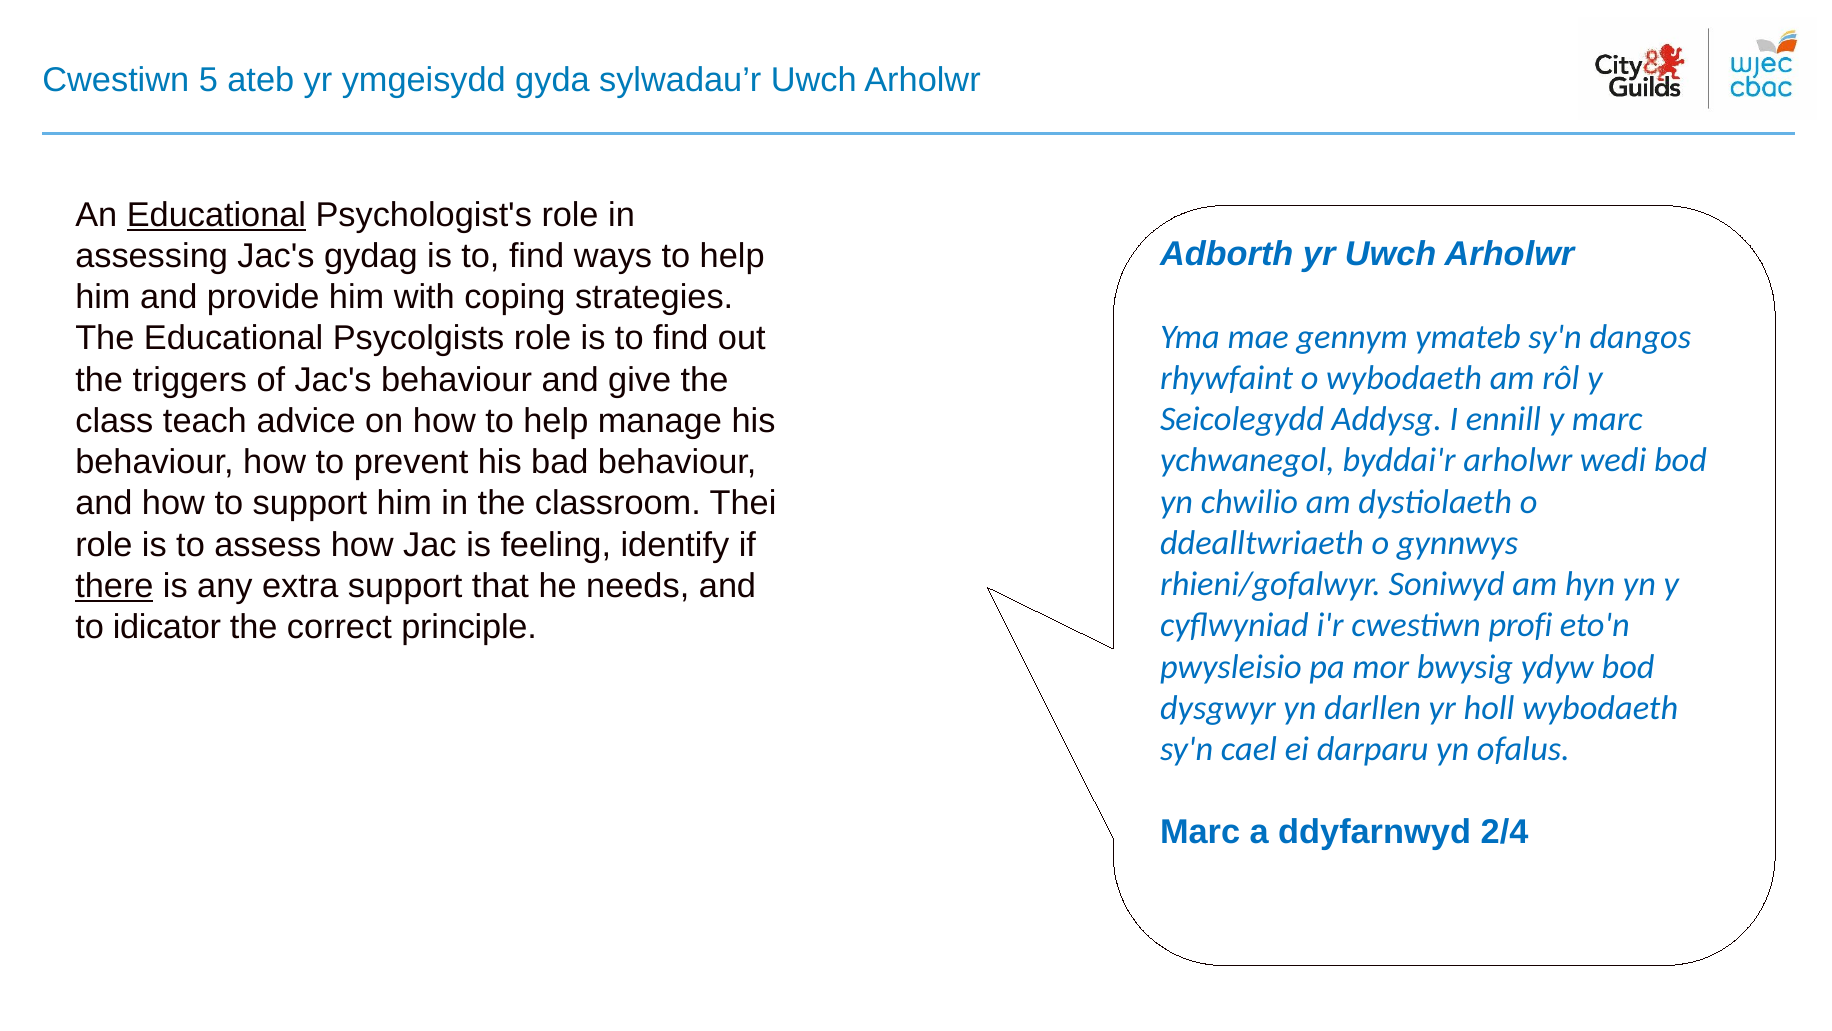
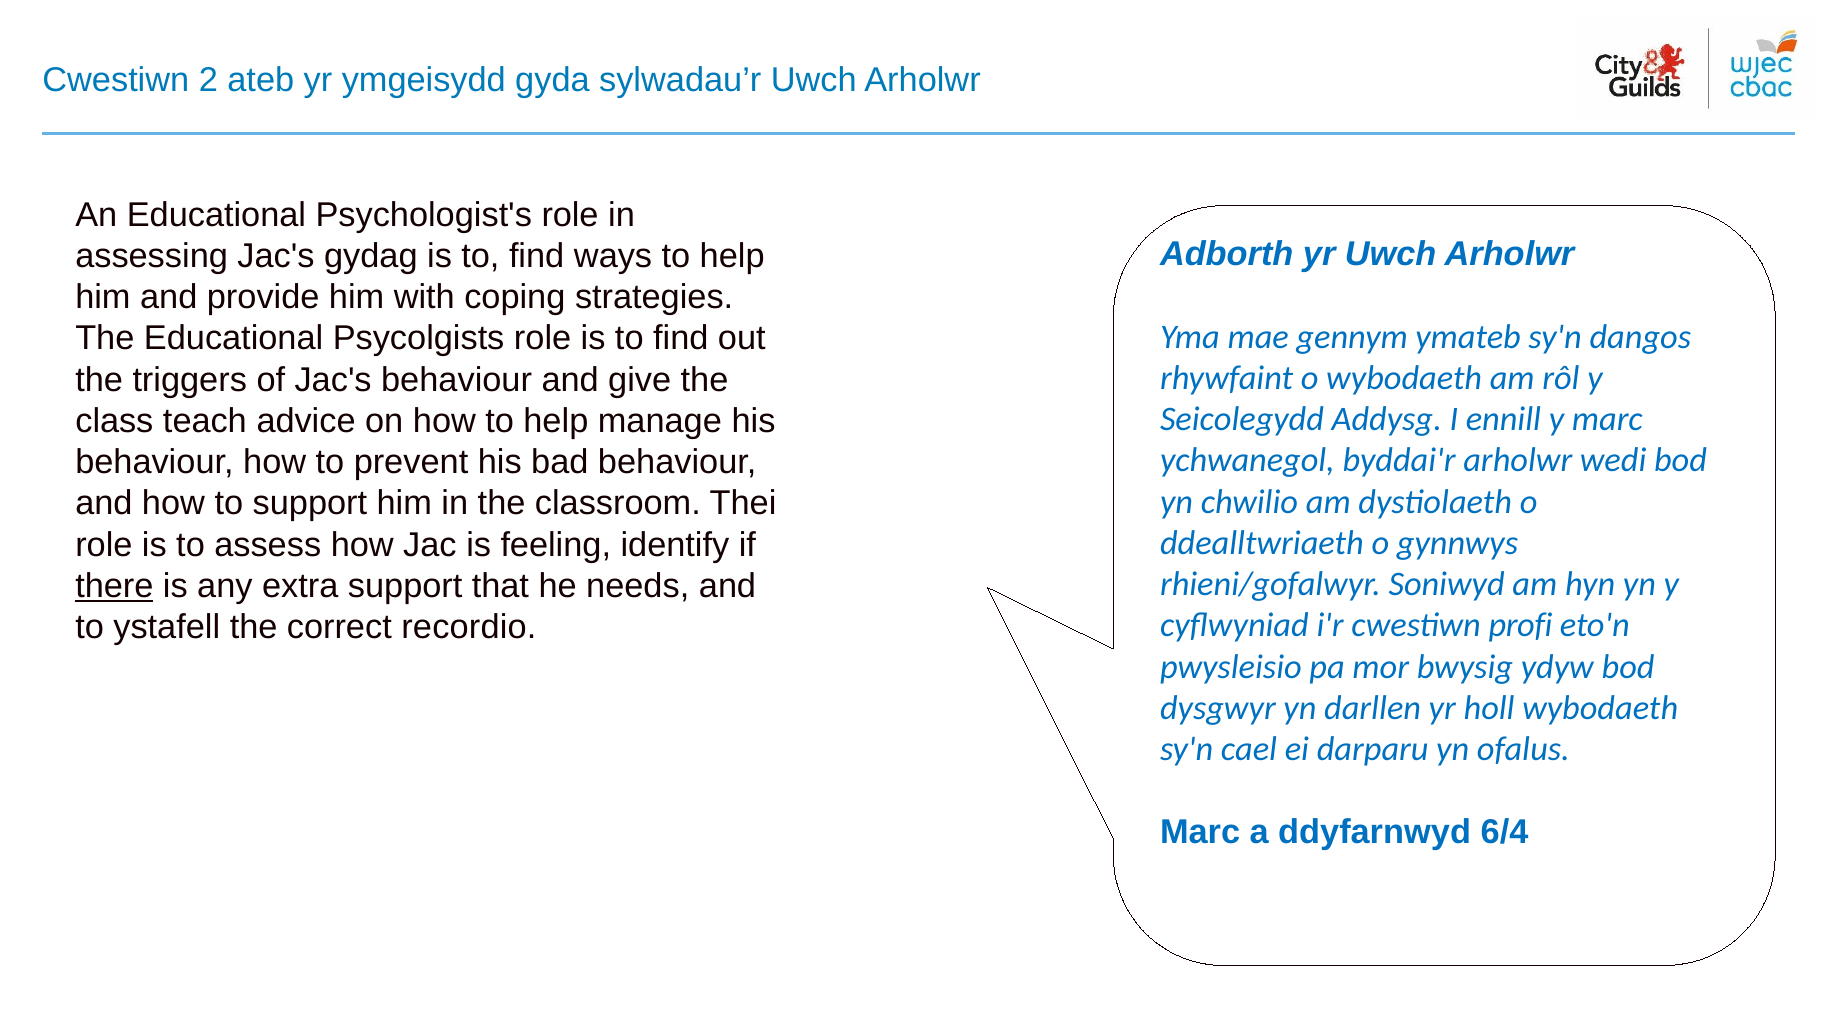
5: 5 -> 2
Educational at (216, 215) underline: present -> none
idicator: idicator -> ystafell
principle: principle -> recordio
2/4: 2/4 -> 6/4
